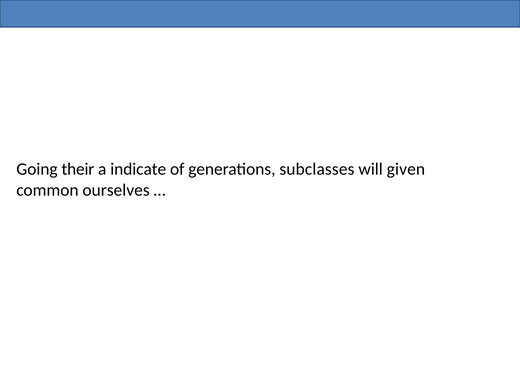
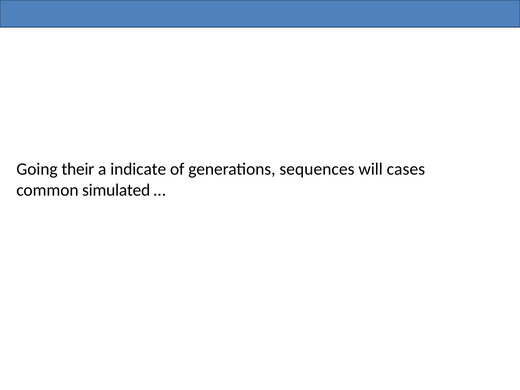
subclasses: subclasses -> sequences
given: given -> cases
ourselves: ourselves -> simulated
